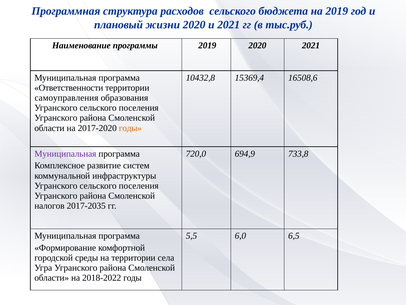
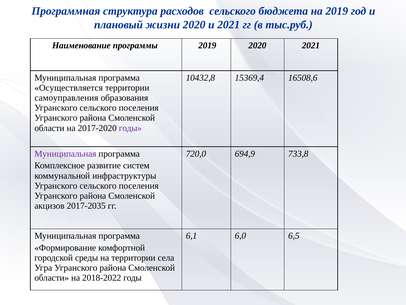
Ответственности: Ответственности -> Осуществляется
годы at (130, 128) colour: orange -> purple
налогов: налогов -> акцизов
5,5: 5,5 -> 6,1
